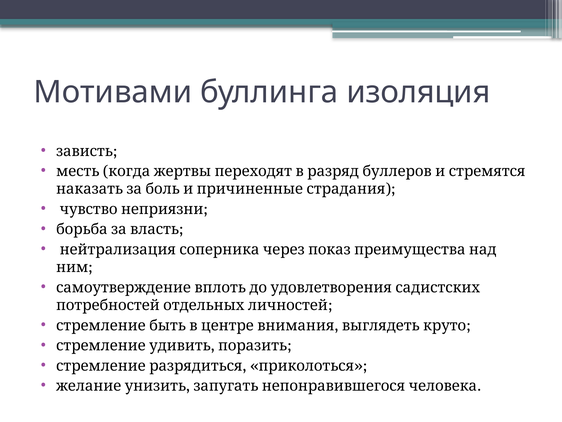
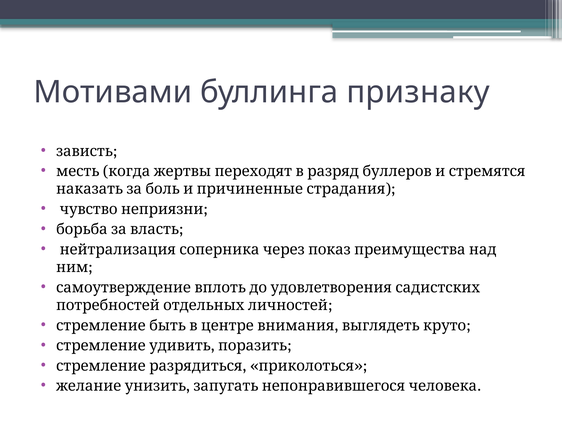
изоляция: изоляция -> признаку
